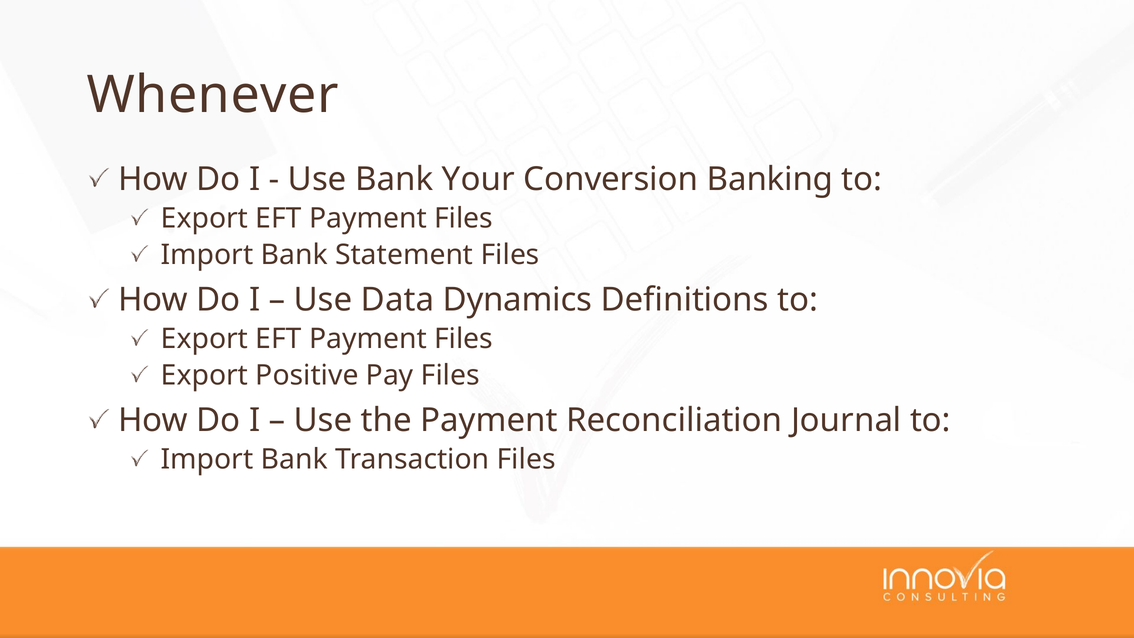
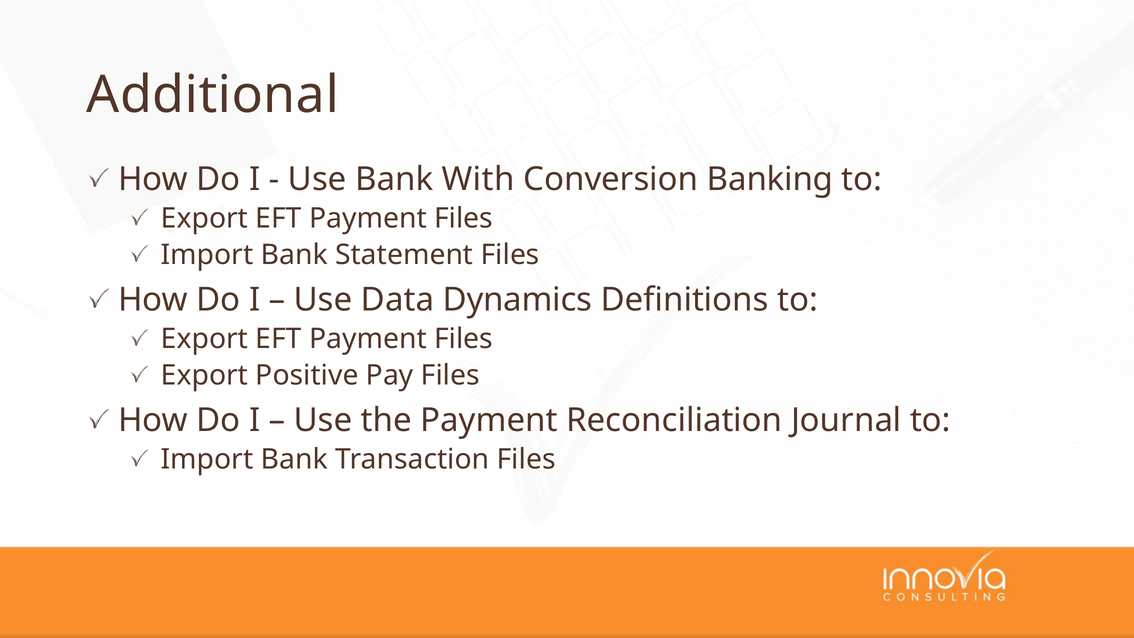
Whenever: Whenever -> Additional
Your: Your -> With
